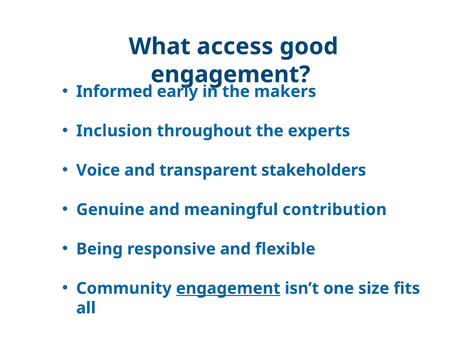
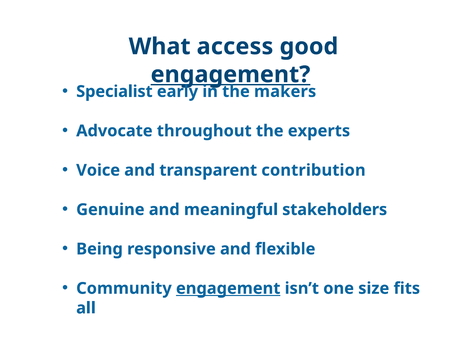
engagement at (230, 75) underline: none -> present
Informed: Informed -> Specialist
Inclusion: Inclusion -> Advocate
stakeholders: stakeholders -> contribution
contribution: contribution -> stakeholders
